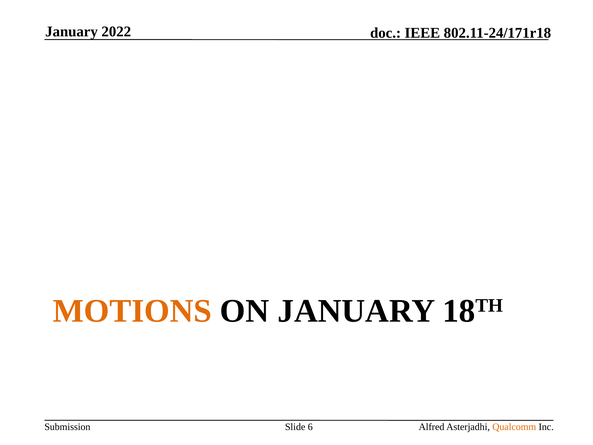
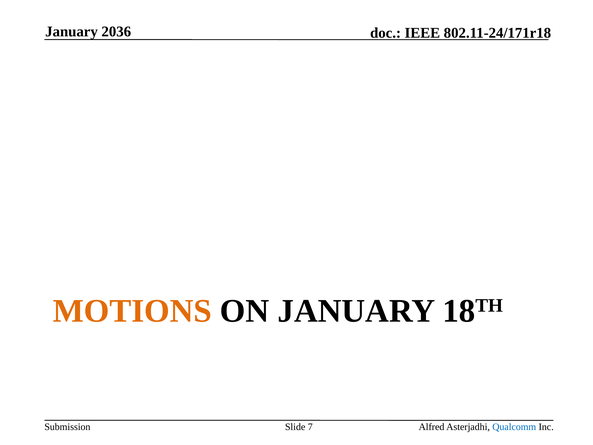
2022: 2022 -> 2036
6: 6 -> 7
Qualcomm colour: orange -> blue
